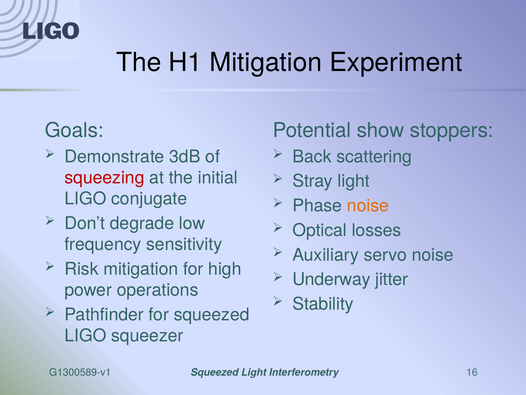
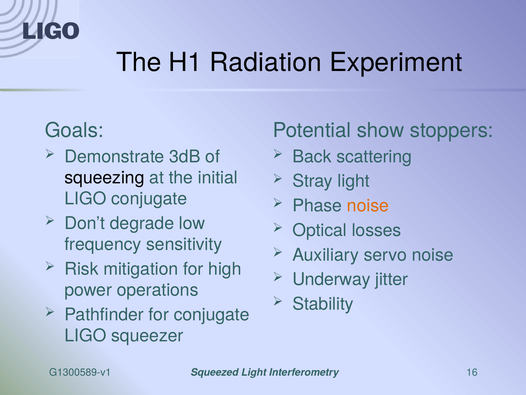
H1 Mitigation: Mitigation -> Radiation
squeezing colour: red -> black
for squeezed: squeezed -> conjugate
